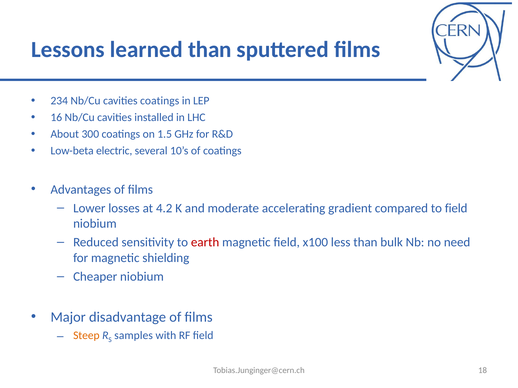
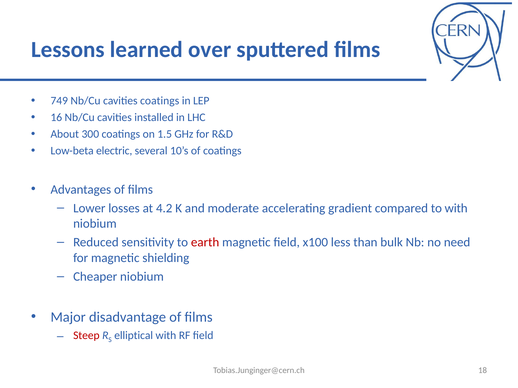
learned than: than -> over
234: 234 -> 749
to field: field -> with
Steep colour: orange -> red
samples: samples -> elliptical
